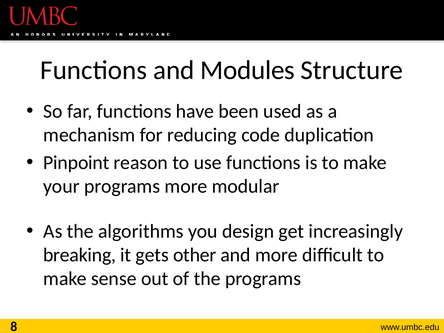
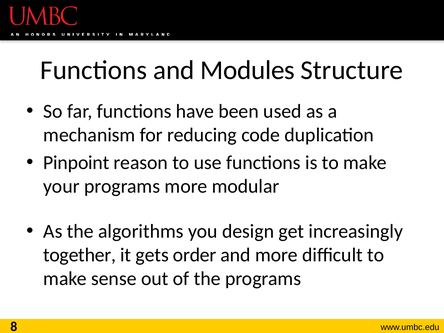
breaking: breaking -> together
other: other -> order
